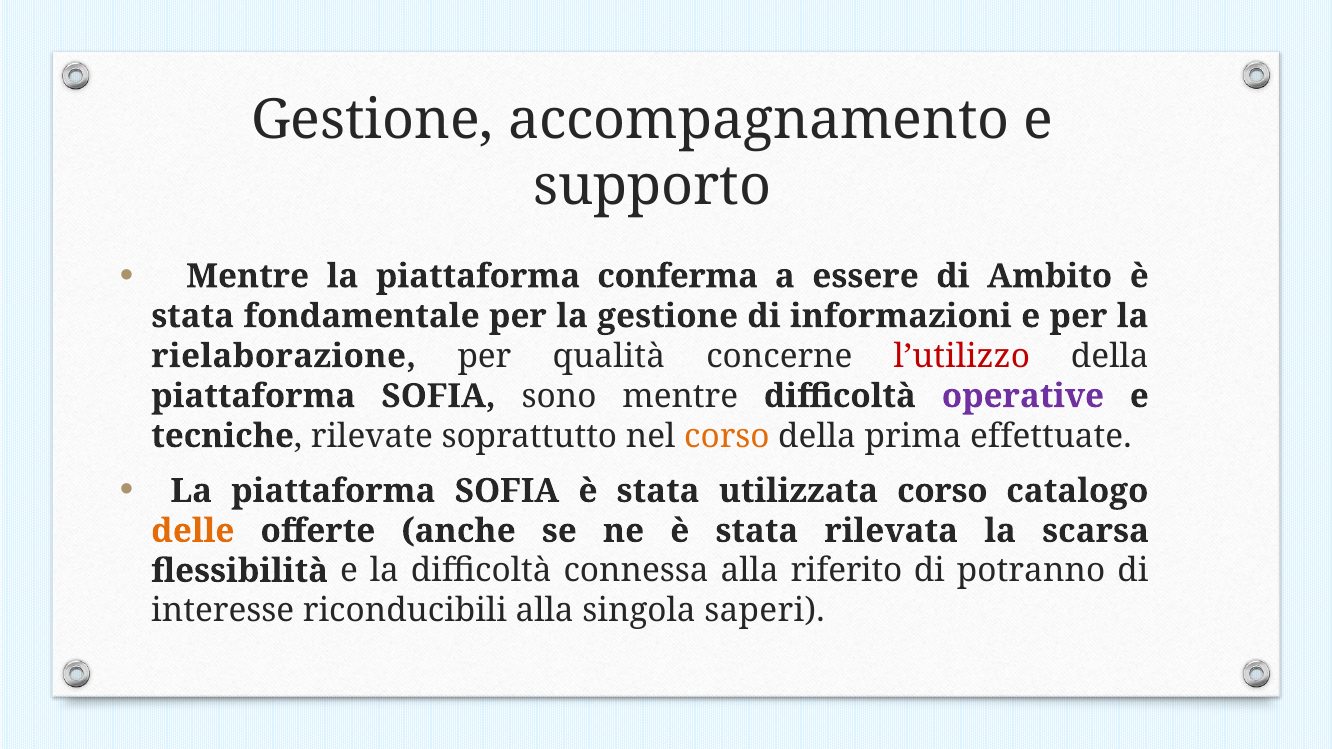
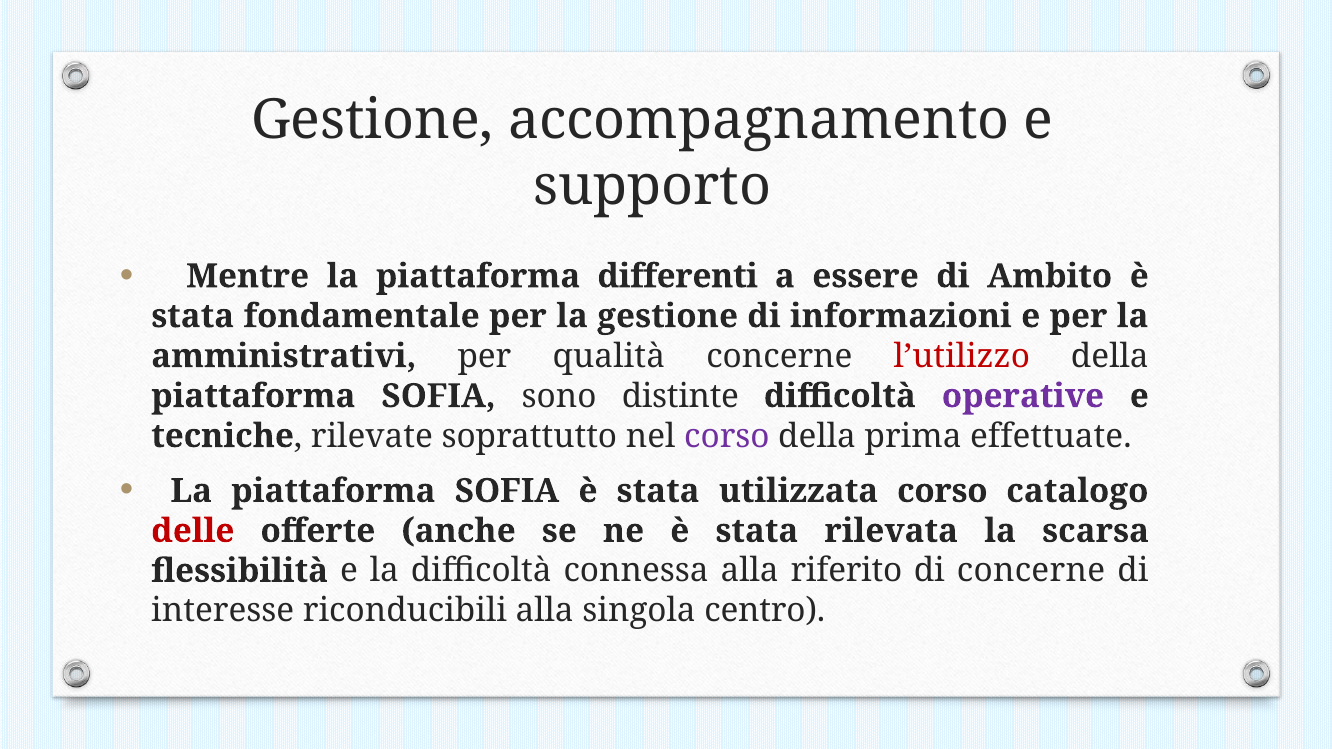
conferma: conferma -> differenti
rielaborazione: rielaborazione -> amministrativi
sono mentre: mentre -> distinte
corso at (727, 436) colour: orange -> purple
delle colour: orange -> red
di potranno: potranno -> concerne
saperi: saperi -> centro
